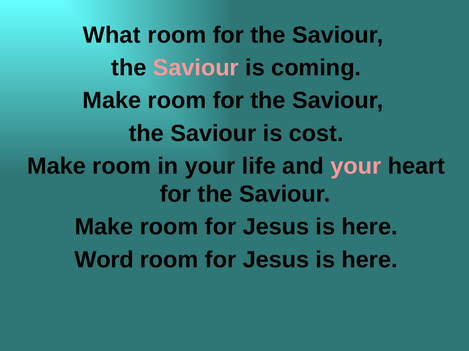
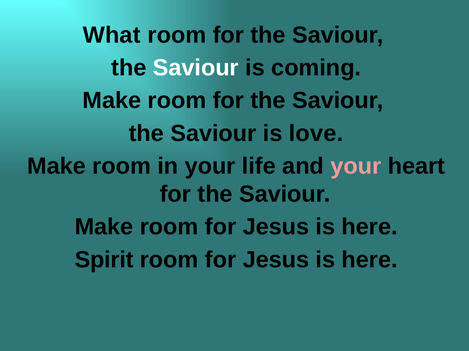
Saviour at (196, 68) colour: pink -> white
cost: cost -> love
Word: Word -> Spirit
